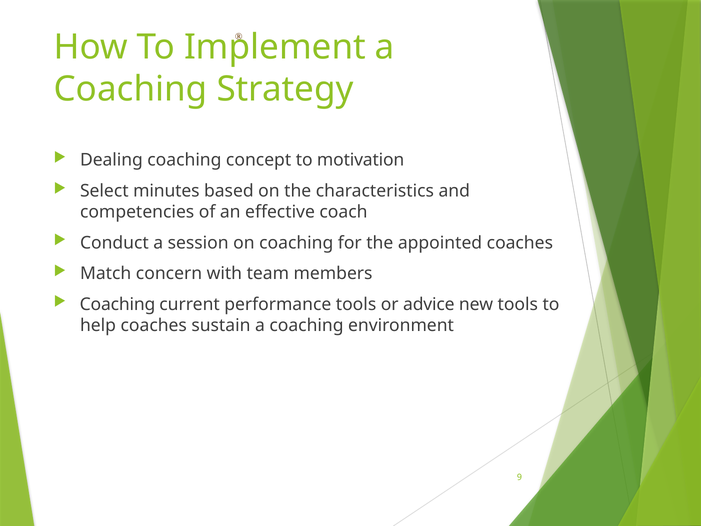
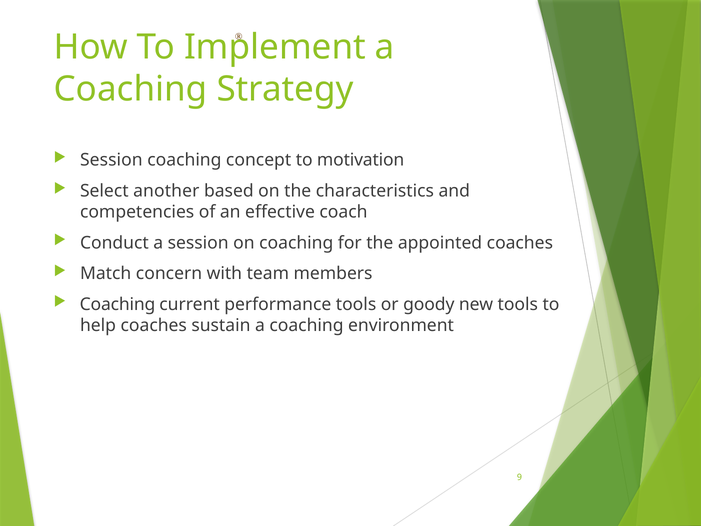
Dealing at (111, 160): Dealing -> Session
minutes: minutes -> another
advice: advice -> goody
